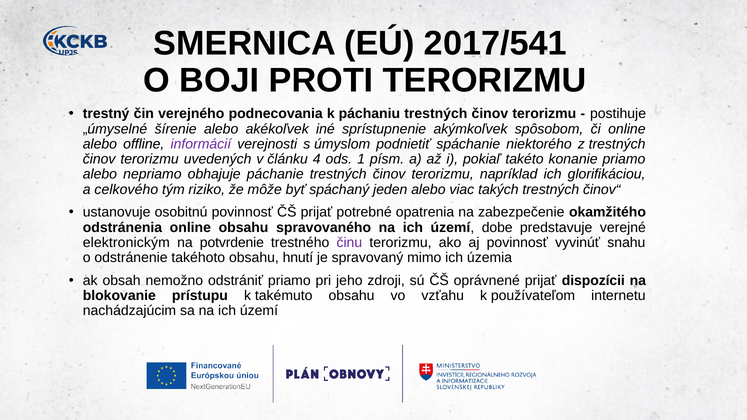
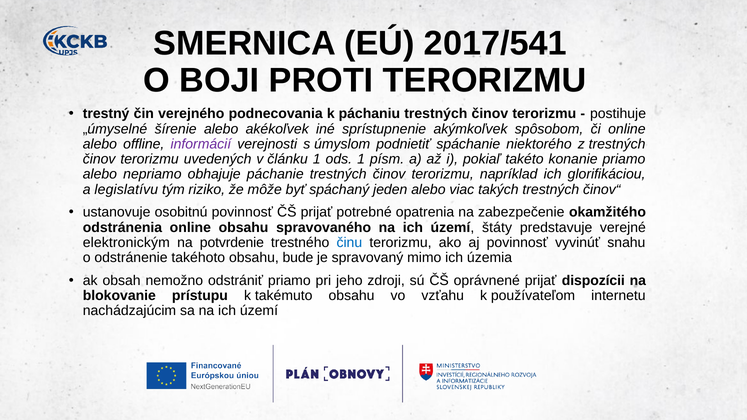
článku 4: 4 -> 1
celkového: celkového -> legislatívu
dobe: dobe -> štáty
činu colour: purple -> blue
hnutí: hnutí -> bude
